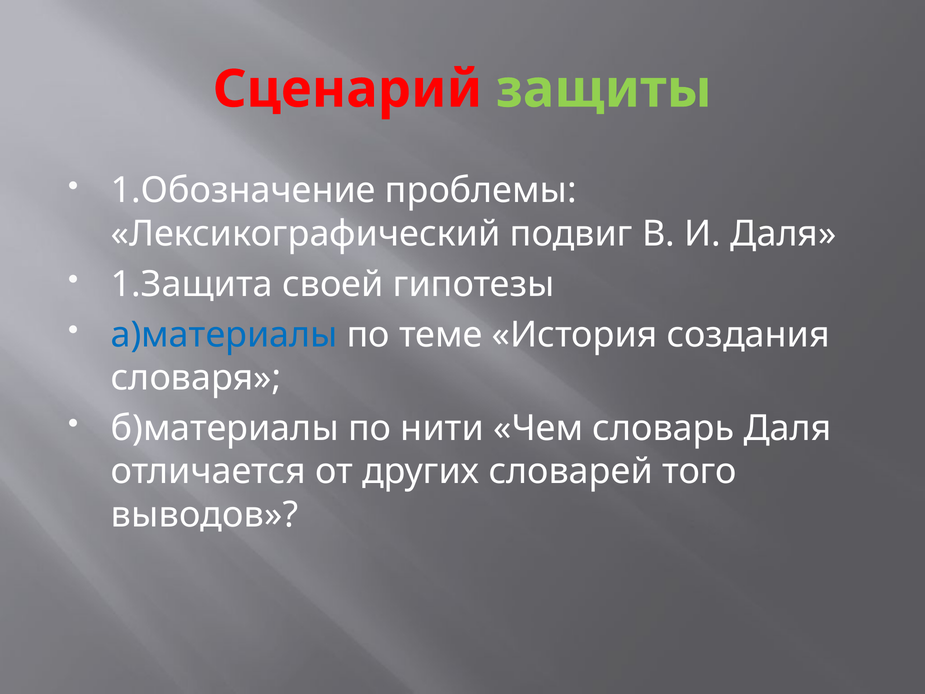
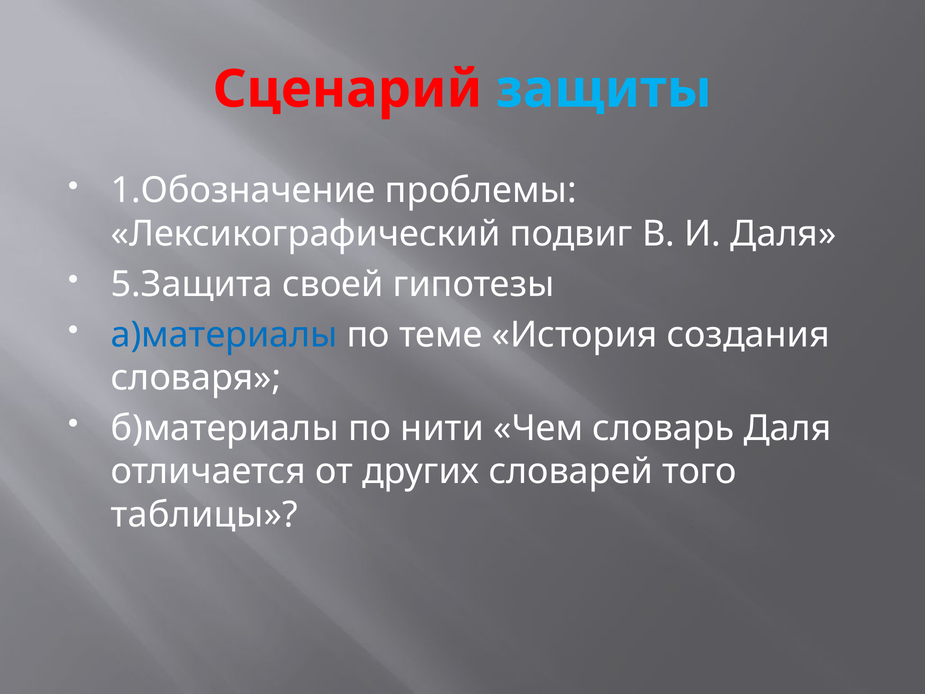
защиты colour: light green -> light blue
1.Защита: 1.Защита -> 5.Защита
выводов: выводов -> таблицы
